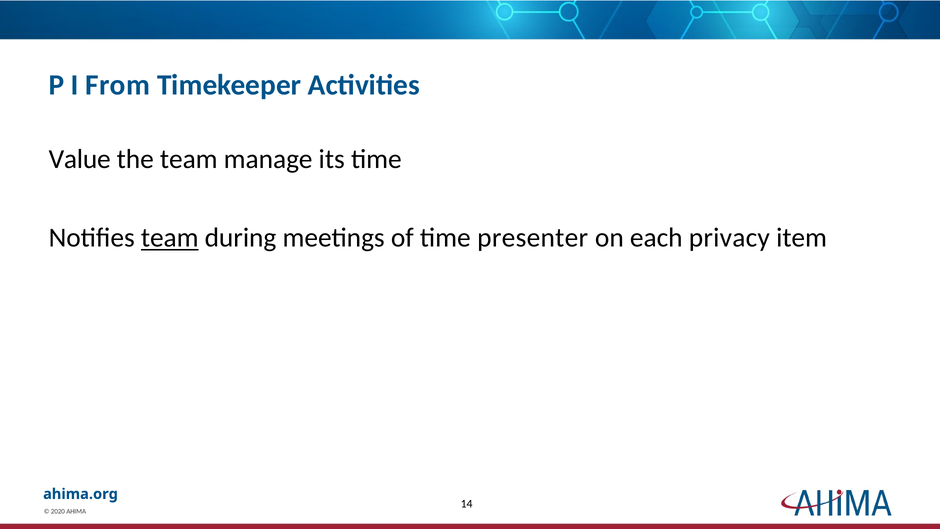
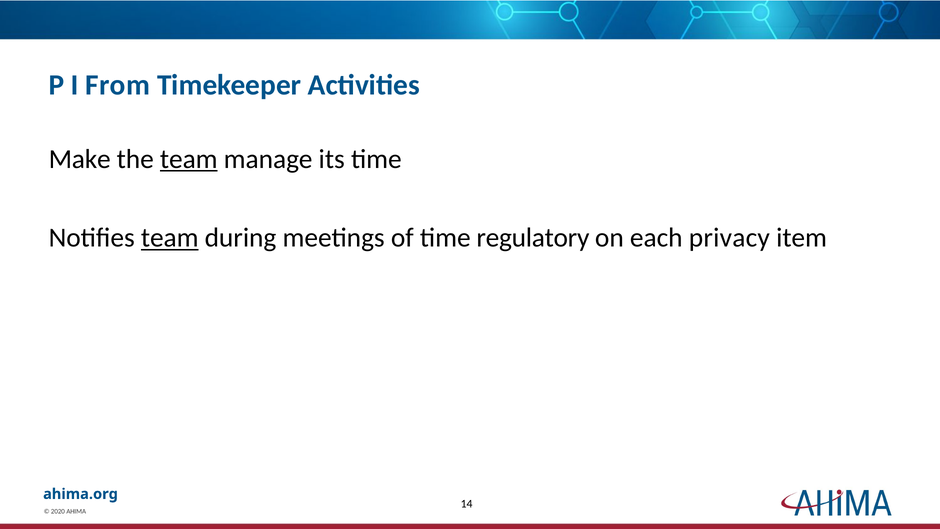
Value: Value -> Make
team at (189, 159) underline: none -> present
presenter: presenter -> regulatory
